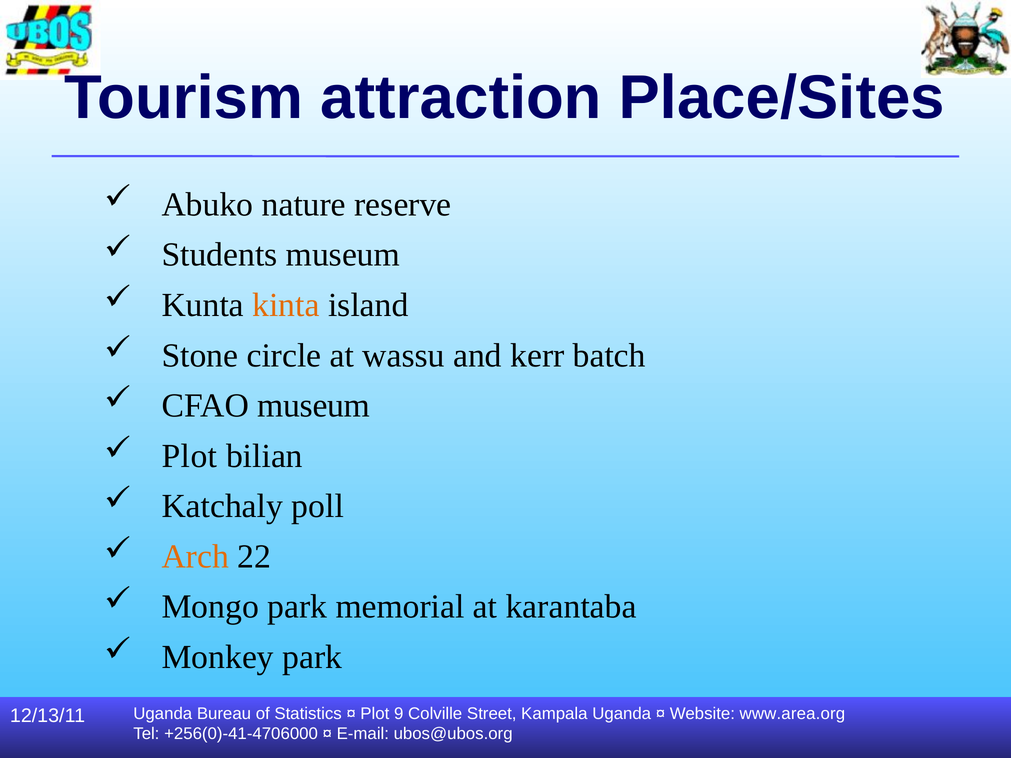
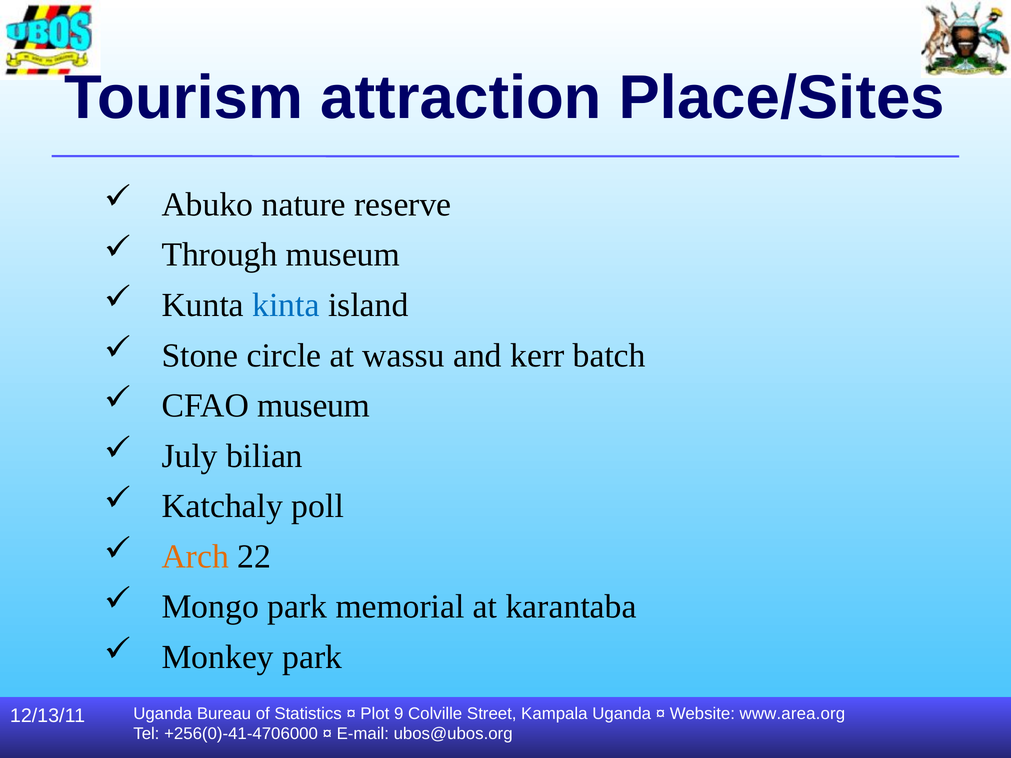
Students: Students -> Through
kinta colour: orange -> blue
Plot at (189, 456): Plot -> July
